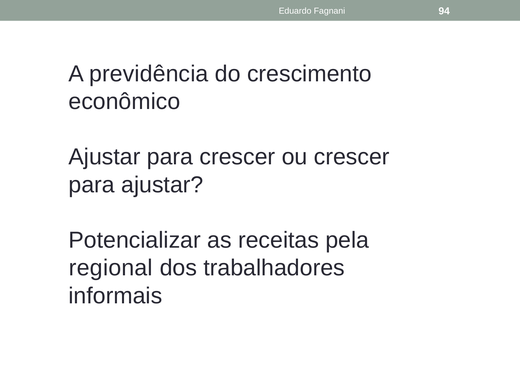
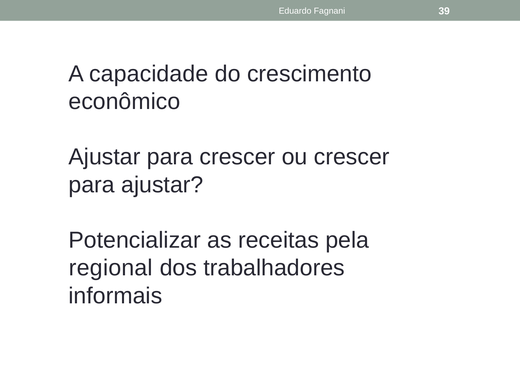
94: 94 -> 39
previdência: previdência -> capacidade
